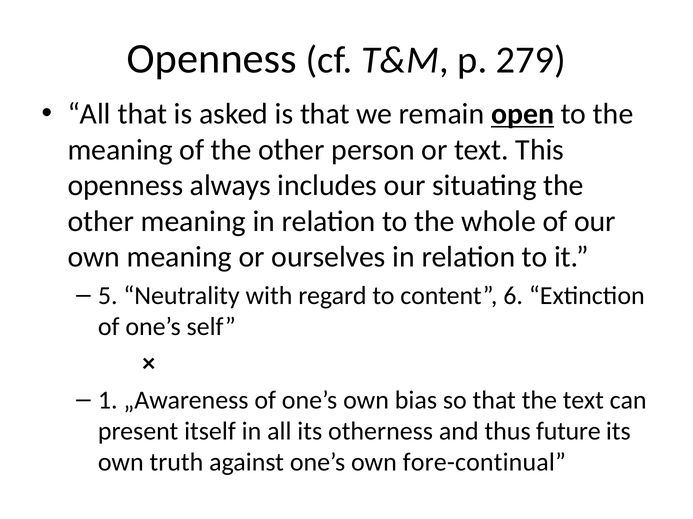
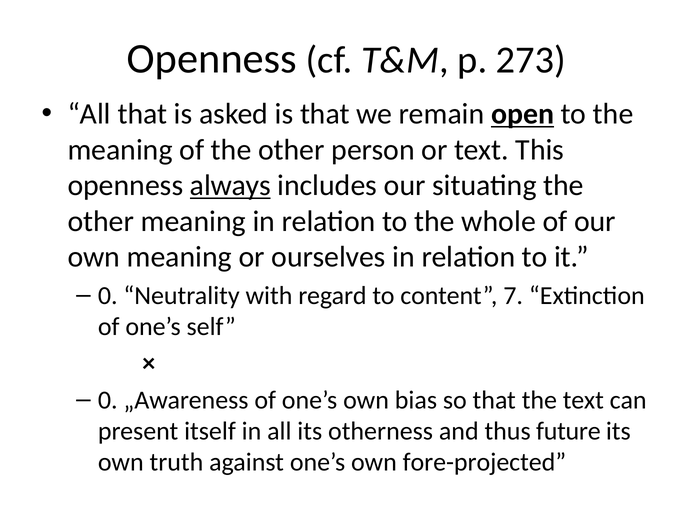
279: 279 -> 273
always underline: none -> present
5 at (108, 296): 5 -> 0
6: 6 -> 7
1 at (108, 401): 1 -> 0
fore-continual: fore-continual -> fore-projected
